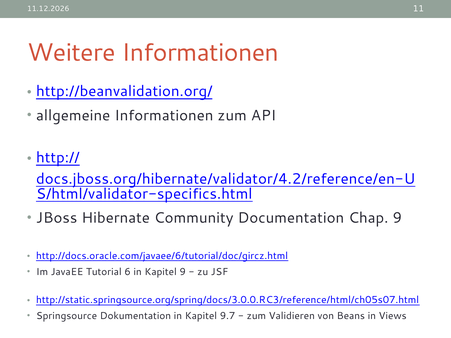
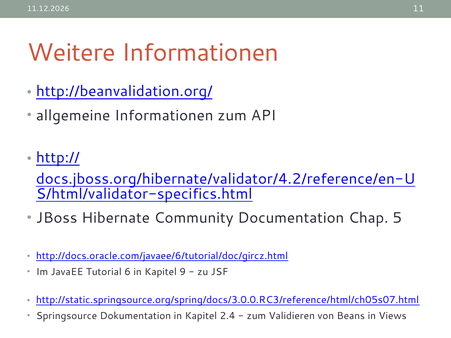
Chap 9: 9 -> 5
9.7: 9.7 -> 2.4
